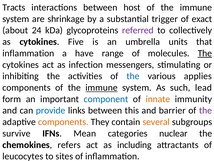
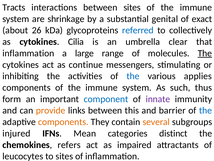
between host: host -> sites
trigger: trigger -> genital
24: 24 -> 26
referred colour: purple -> blue
Five: Five -> Cilia
units: units -> clear
have: have -> large
infection: infection -> continue
immune at (102, 87) underline: present -> none
lead: lead -> thus
innate colour: orange -> purple
provide colour: blue -> orange
the at (206, 110) colour: purple -> blue
survive: survive -> injured
nuclear: nuclear -> distinct
including: including -> impaired
